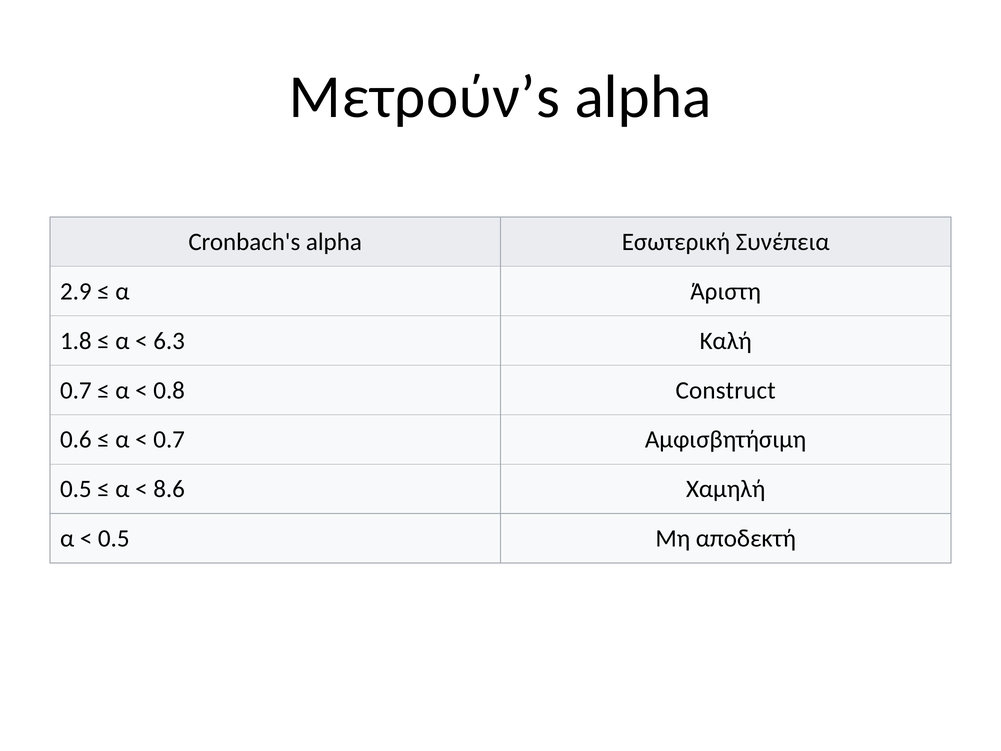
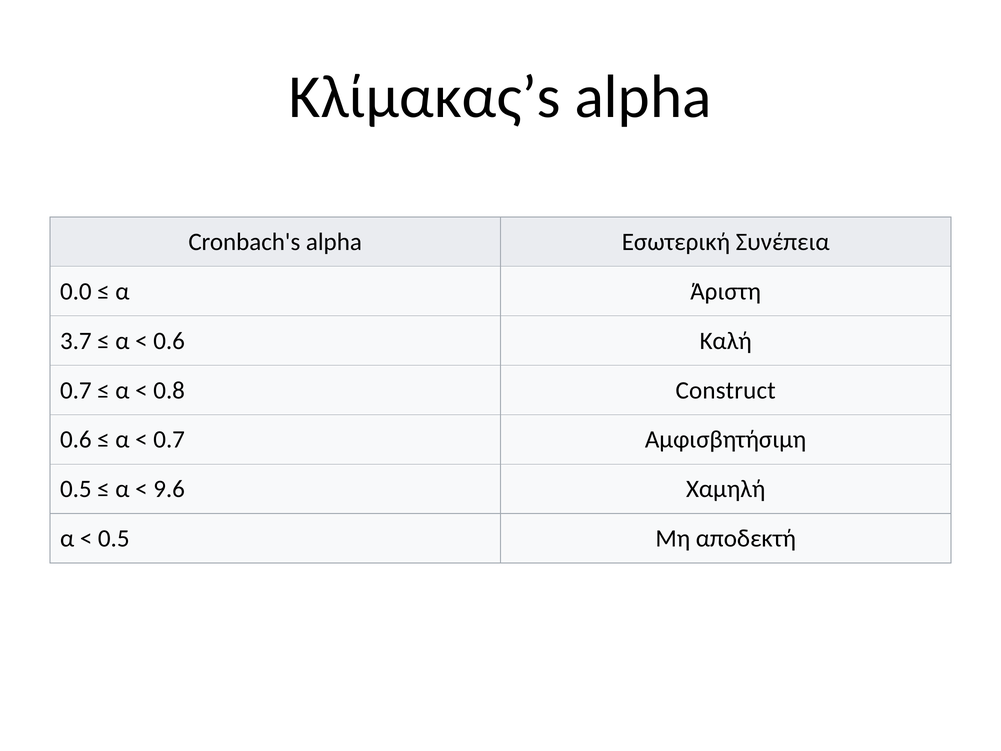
Μετρούν’s: Μετρούν’s -> Κλίμακας’s
2.9: 2.9 -> 0.0
1.8: 1.8 -> 3.7
6.3 at (169, 341): 6.3 -> 0.6
8.6: 8.6 -> 9.6
